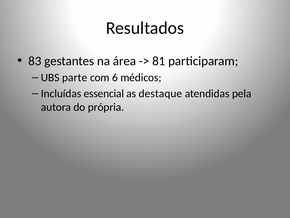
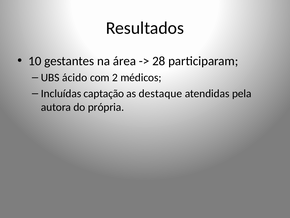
83: 83 -> 10
81: 81 -> 28
parte: parte -> ácido
6: 6 -> 2
essencial: essencial -> captação
